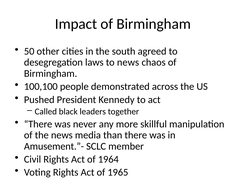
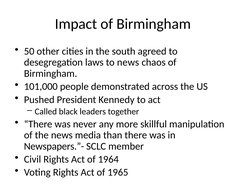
100,100: 100,100 -> 101,000
Amusement.”-: Amusement.”- -> Newspapers.”-
